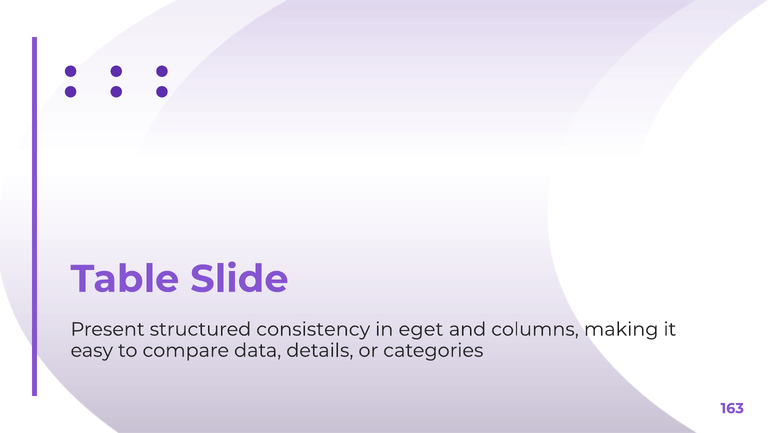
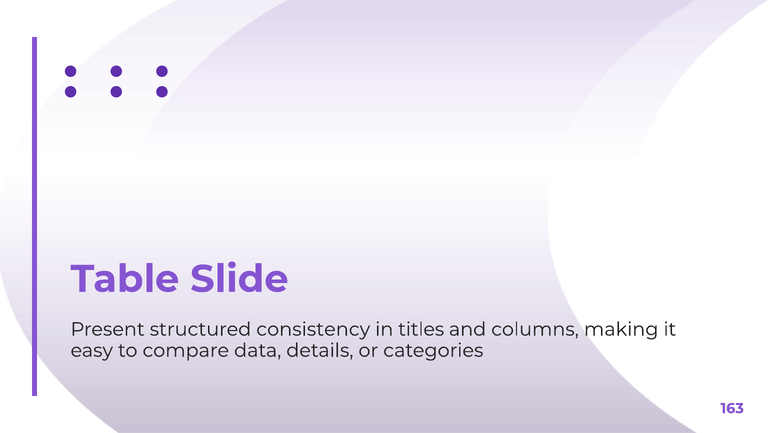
eget: eget -> titles
